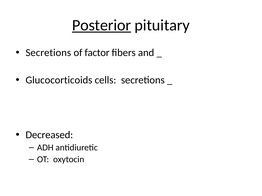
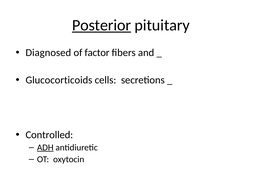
Secretions at (48, 53): Secretions -> Diagnosed
Decreased: Decreased -> Controlled
ADH underline: none -> present
